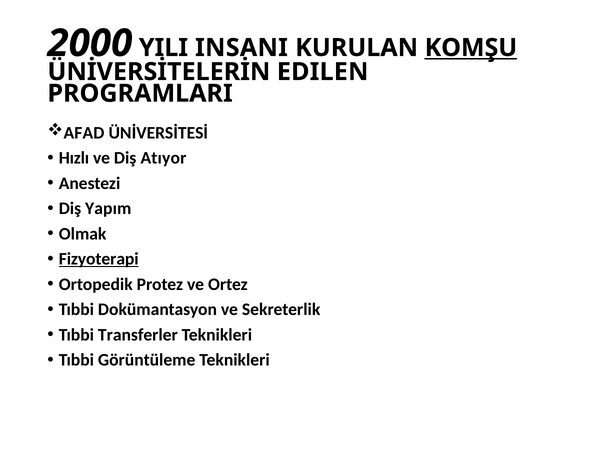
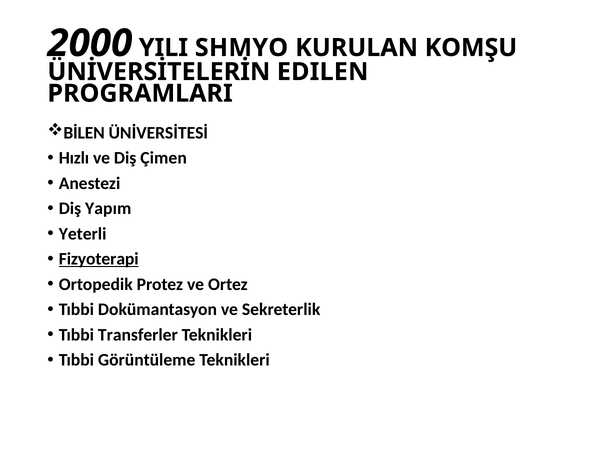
INSANI: INSANI -> SHMYO
KOMŞU underline: present -> none
AFAD: AFAD -> BİLEN
Atıyor: Atıyor -> Çimen
Olmak: Olmak -> Yeterli
